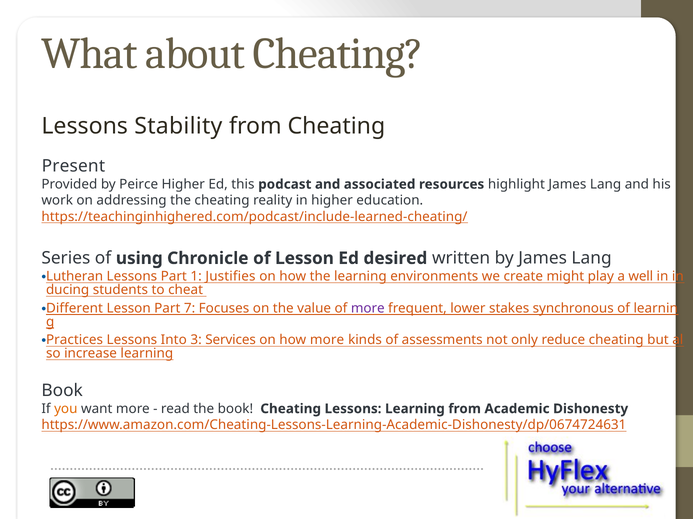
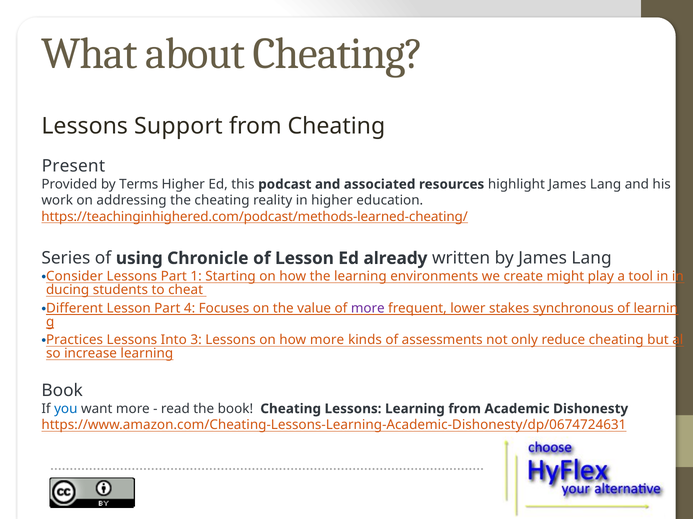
Stability: Stability -> Support
Peirce: Peirce -> Terms
https://teachinginhighered.com/podcast/include-learned-cheating/: https://teachinginhighered.com/podcast/include-learned-cheating/ -> https://teachinginhighered.com/podcast/methods-learned-cheating/
desired: desired -> already
Lutheran: Lutheran -> Consider
Justifies: Justifies -> Starting
well: well -> tool
7: 7 -> 4
3 Services: Services -> Lessons
you colour: orange -> blue
